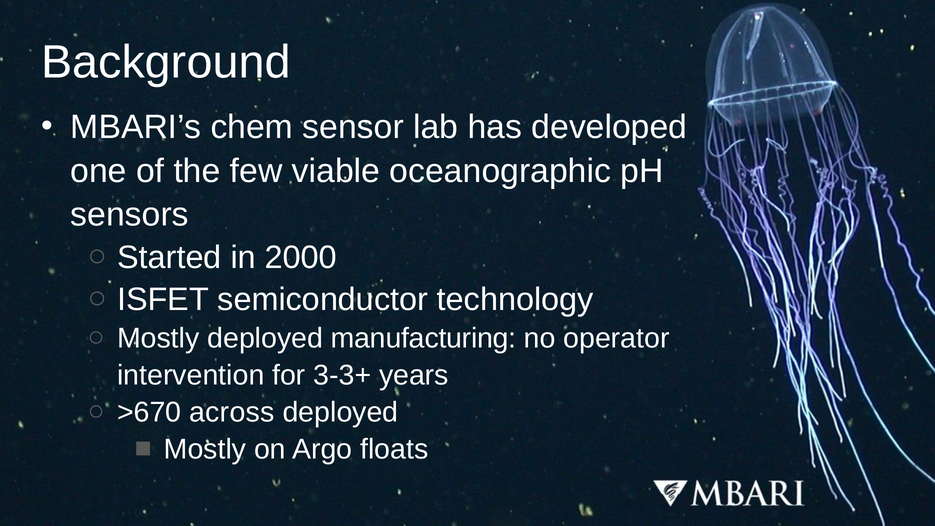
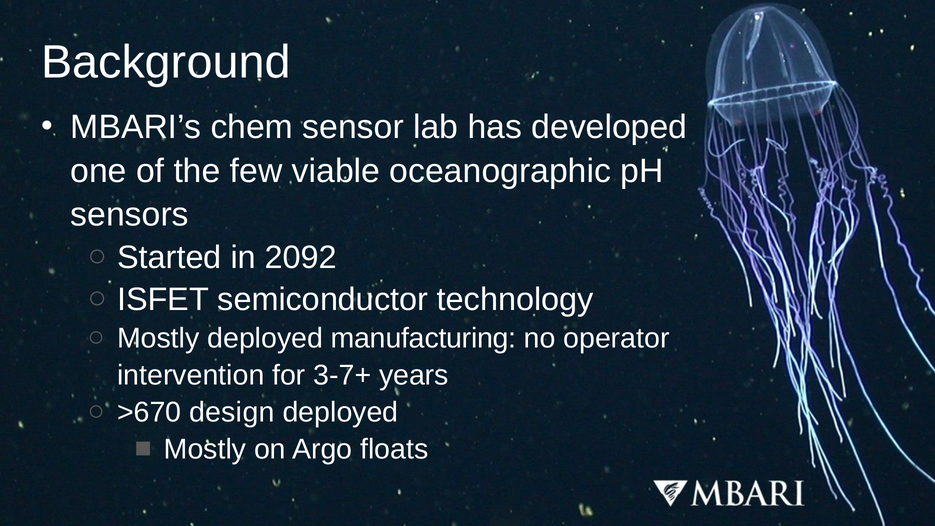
2000: 2000 -> 2092
3-3+: 3-3+ -> 3-7+
across: across -> design
